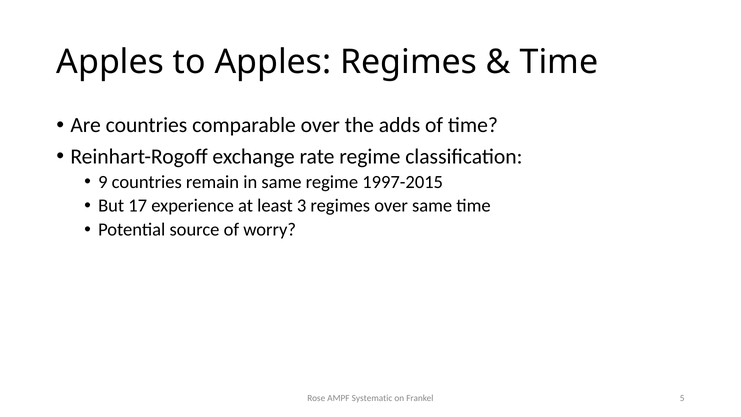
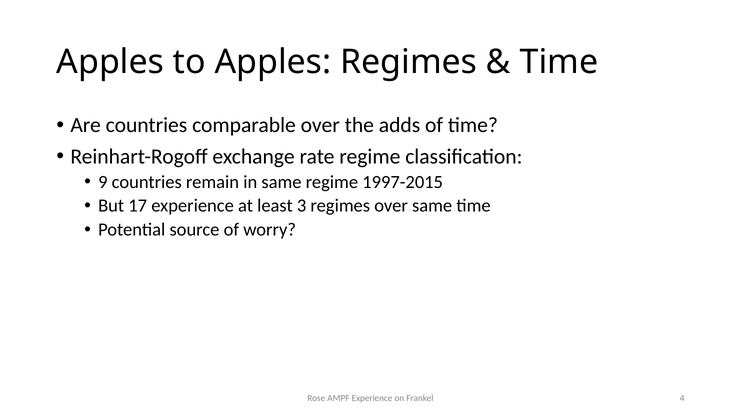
AMPF Systematic: Systematic -> Experience
5: 5 -> 4
